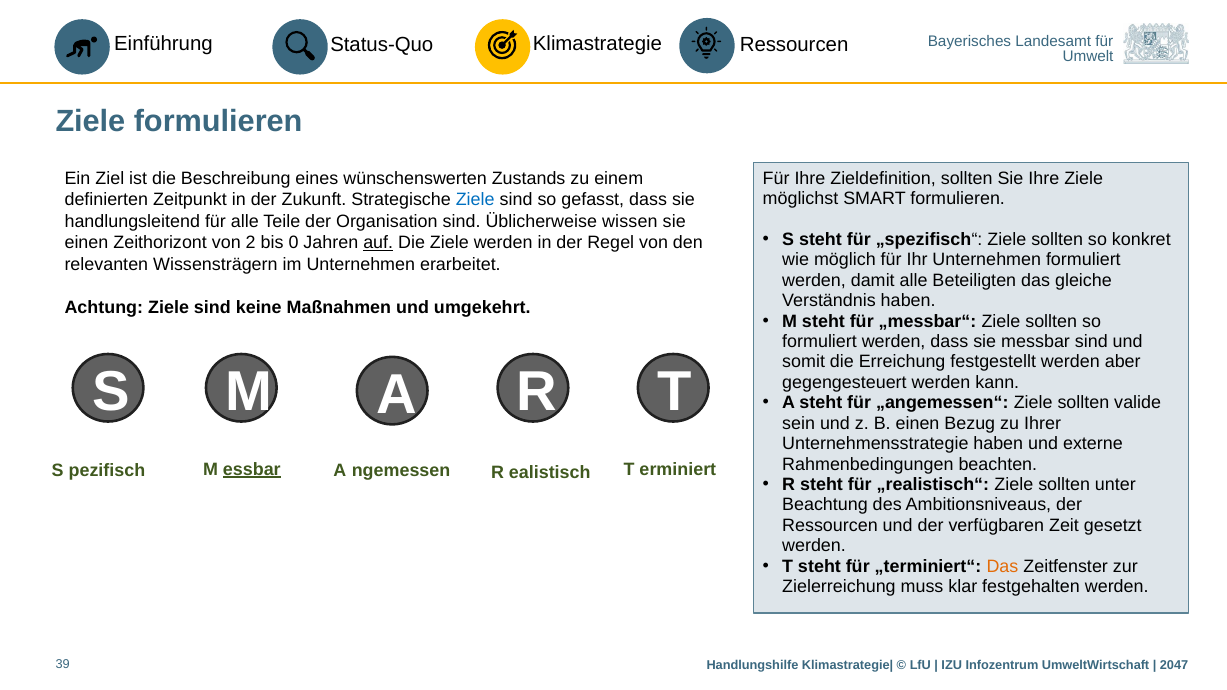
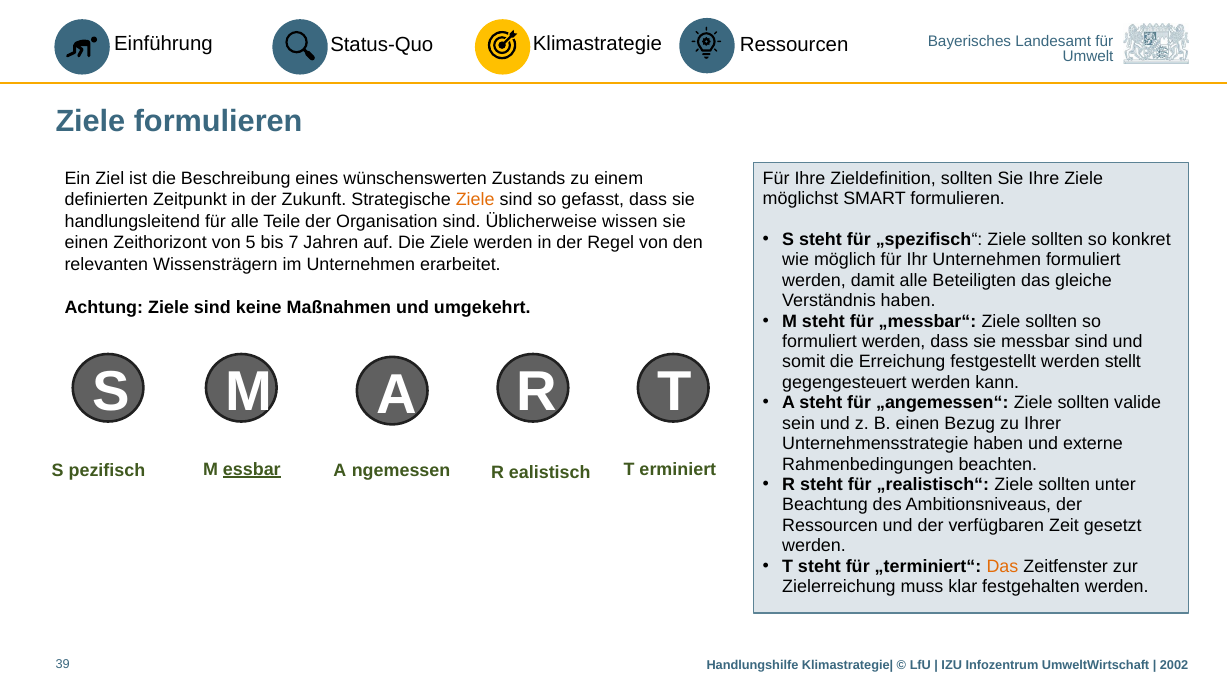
Ziele at (475, 200) colour: blue -> orange
2: 2 -> 5
0: 0 -> 7
auf underline: present -> none
aber: aber -> stellt
2047: 2047 -> 2002
